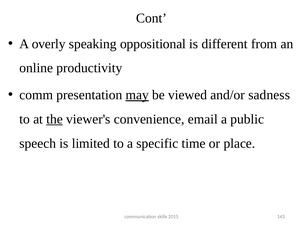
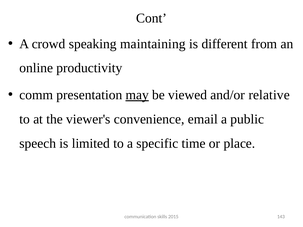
overly: overly -> crowd
oppositional: oppositional -> maintaining
sadness: sadness -> relative
the underline: present -> none
